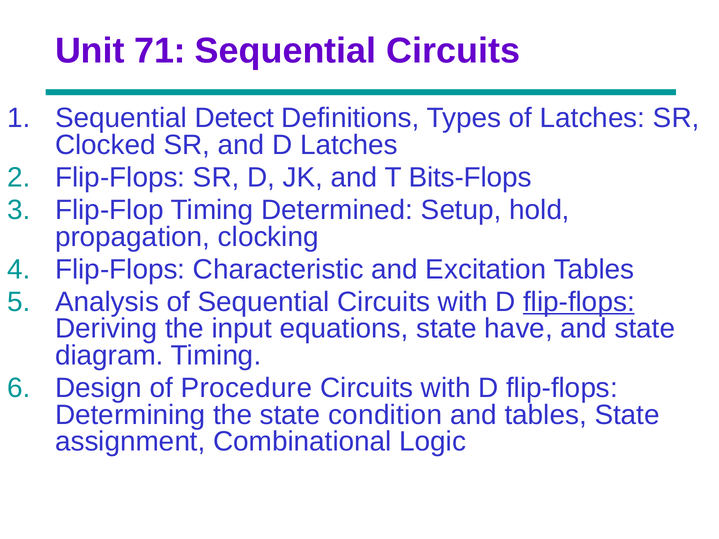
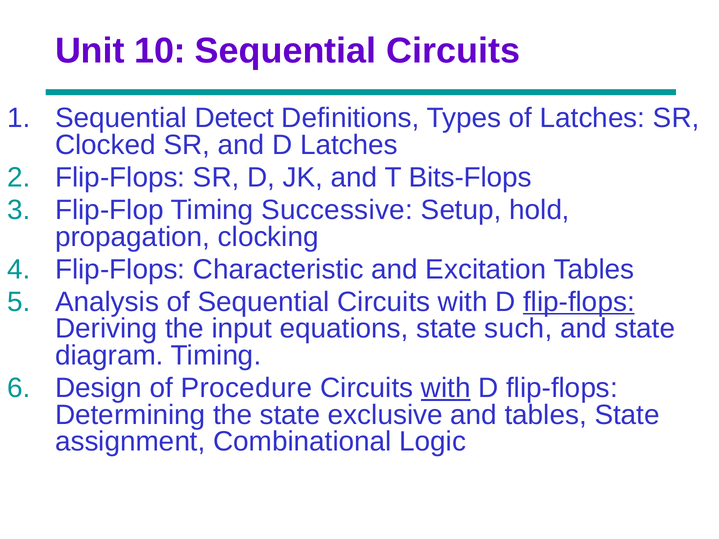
71: 71 -> 10
Determined: Determined -> Successive
have: have -> such
with at (446, 388) underline: none -> present
condition: condition -> exclusive
